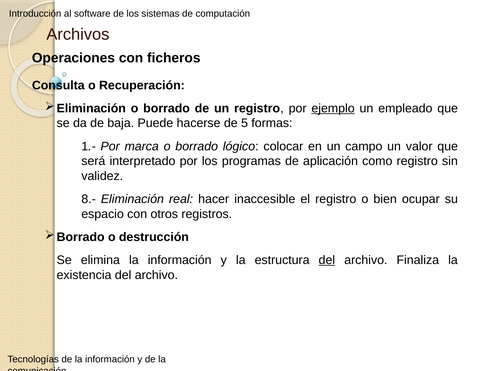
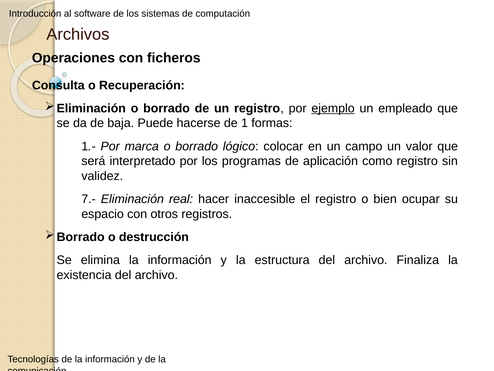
5: 5 -> 1
8.-: 8.- -> 7.-
del at (327, 260) underline: present -> none
